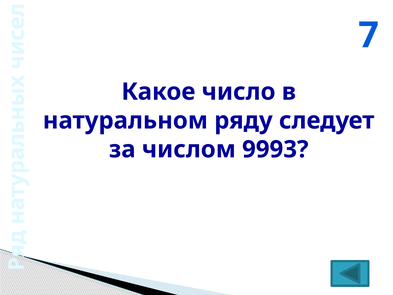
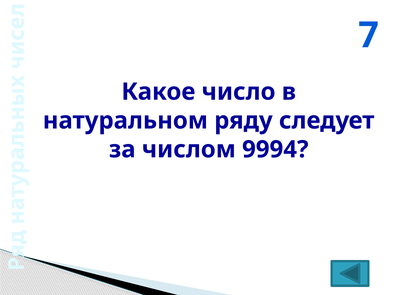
9993: 9993 -> 9994
